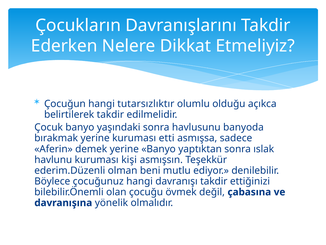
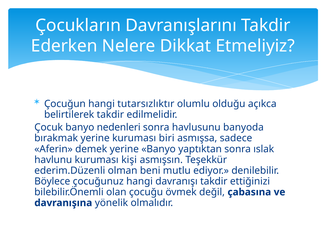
yaşındaki: yaşındaki -> nedenleri
etti: etti -> biri
